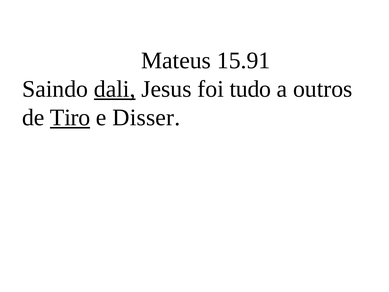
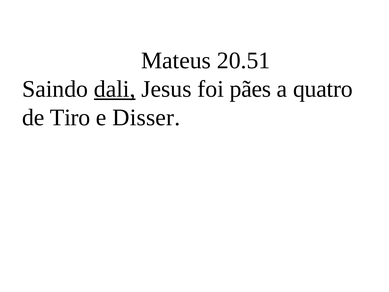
15.91: 15.91 -> 20.51
tudo: tudo -> pães
outros: outros -> quatro
Tiro underline: present -> none
